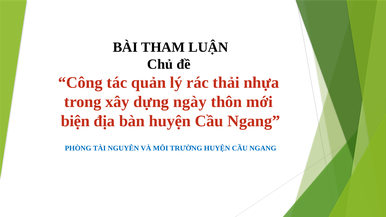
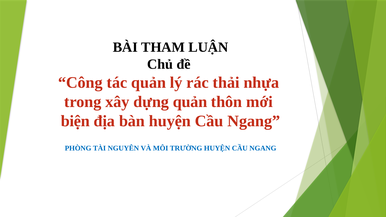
dựng ngày: ngày -> quản
